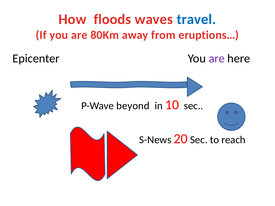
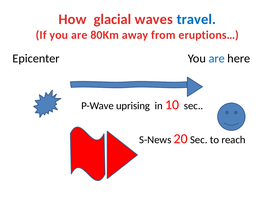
floods: floods -> glacial
are at (217, 59) colour: purple -> blue
beyond: beyond -> uprising
